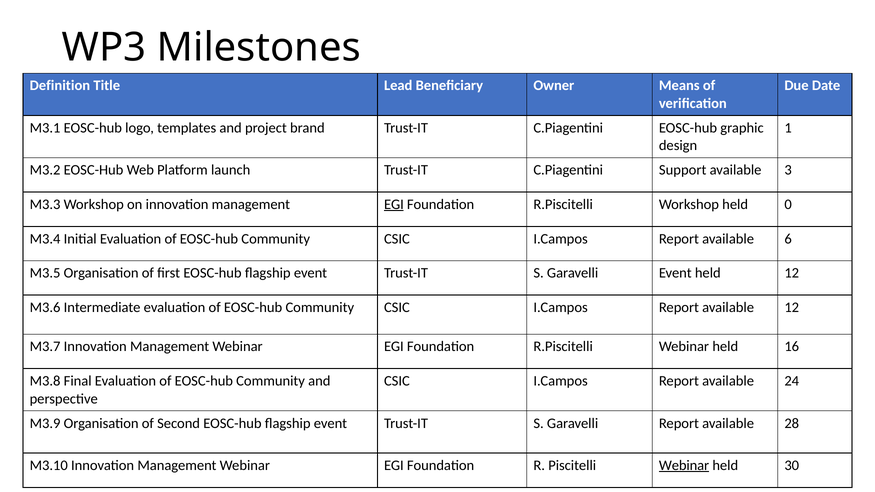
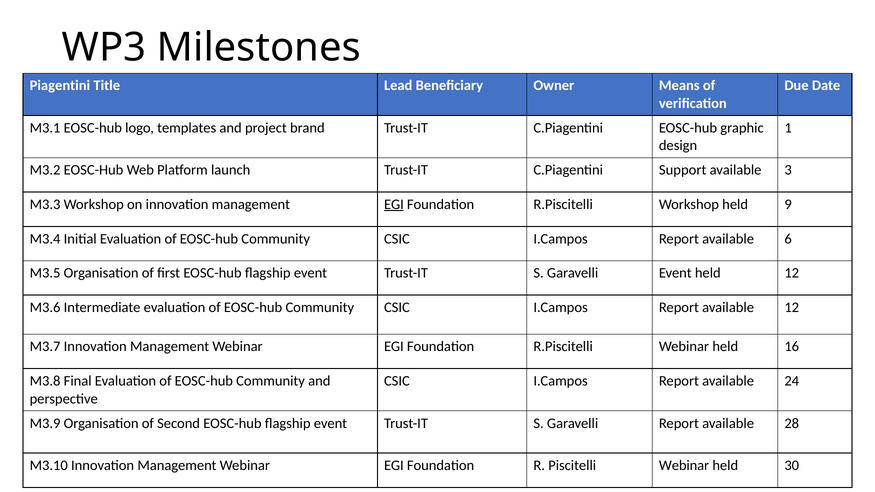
Definition: Definition -> Piagentini
0: 0 -> 9
Webinar at (684, 466) underline: present -> none
